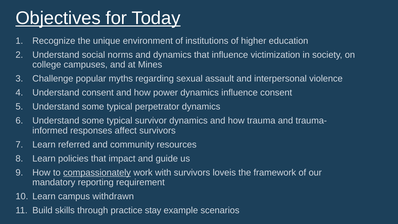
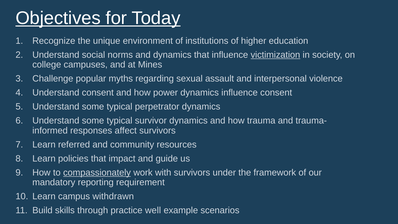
victimization underline: none -> present
loveis: loveis -> under
stay: stay -> well
